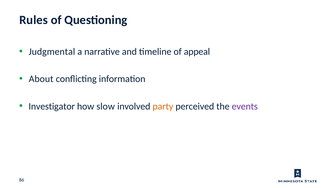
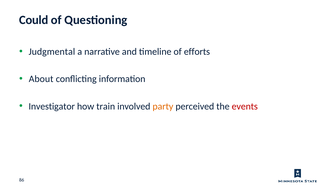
Rules: Rules -> Could
appeal: appeal -> efforts
slow: slow -> train
events colour: purple -> red
